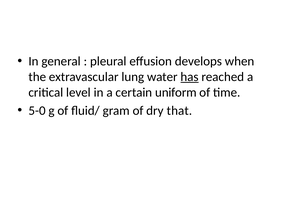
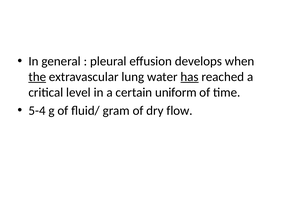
the underline: none -> present
5-0: 5-0 -> 5-4
that: that -> flow
